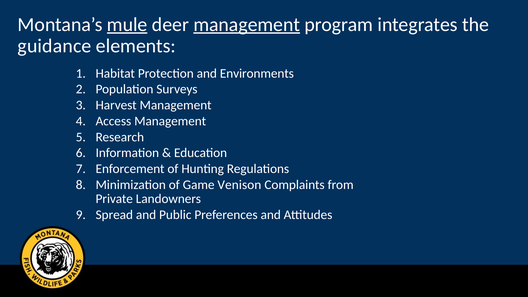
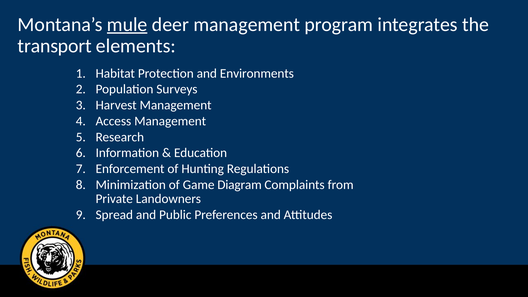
management at (247, 25) underline: present -> none
guidance: guidance -> transport
Venison: Venison -> Diagram
